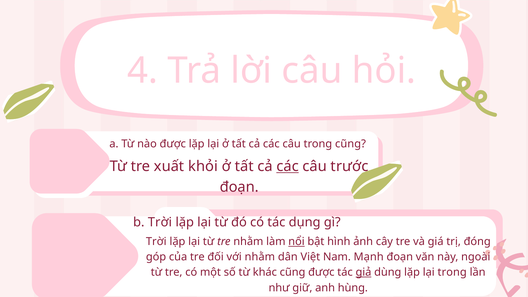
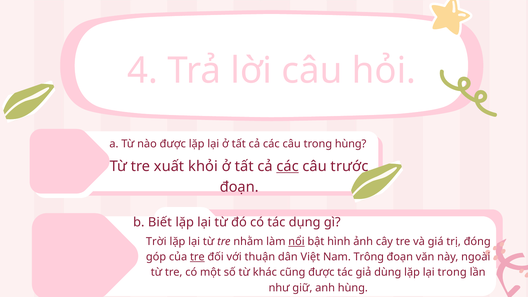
trong cũng: cũng -> hùng
b Trời: Trời -> Biết
tre at (197, 257) underline: none -> present
với nhằm: nhằm -> thuận
Mạnh: Mạnh -> Trông
giả underline: present -> none
